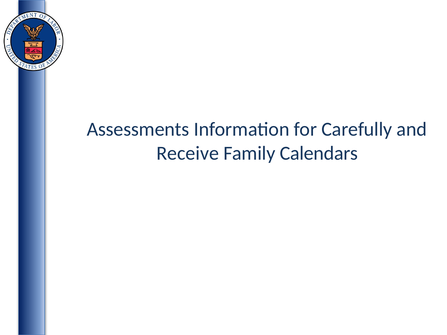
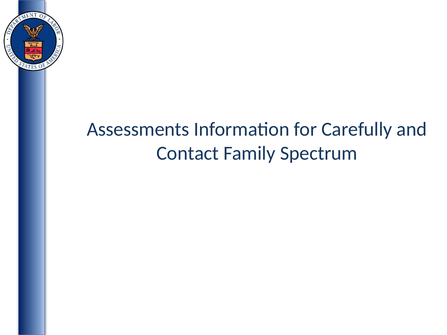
Receive: Receive -> Contact
Calendars: Calendars -> Spectrum
